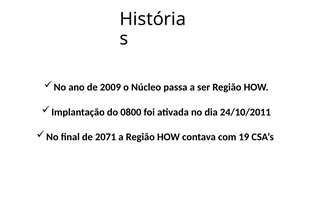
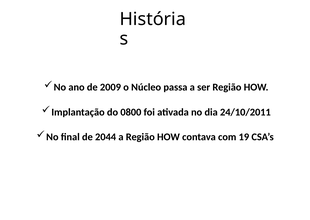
2071: 2071 -> 2044
